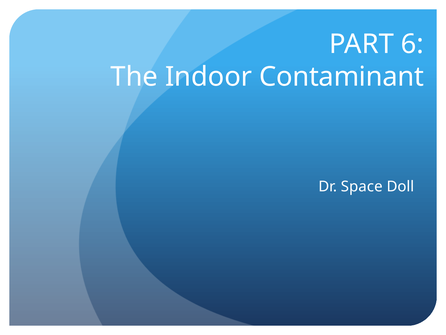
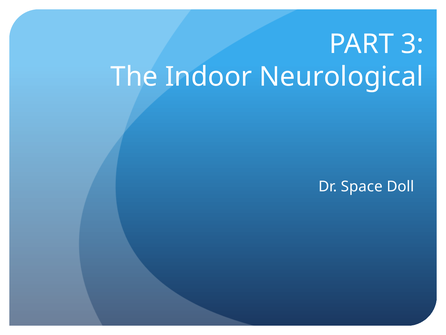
6: 6 -> 3
Contaminant: Contaminant -> Neurological
